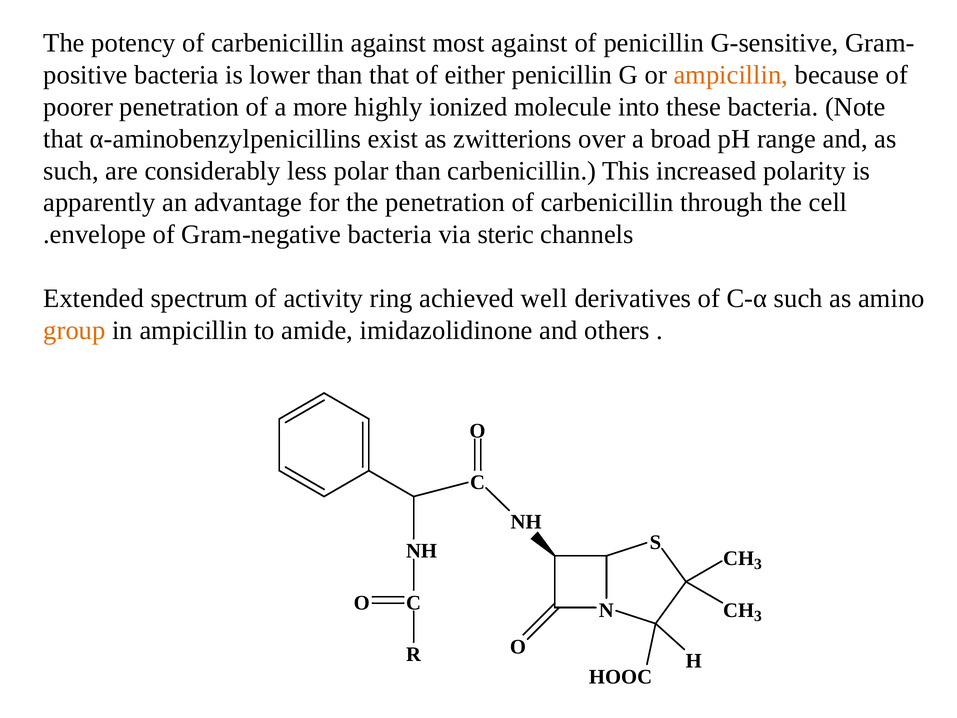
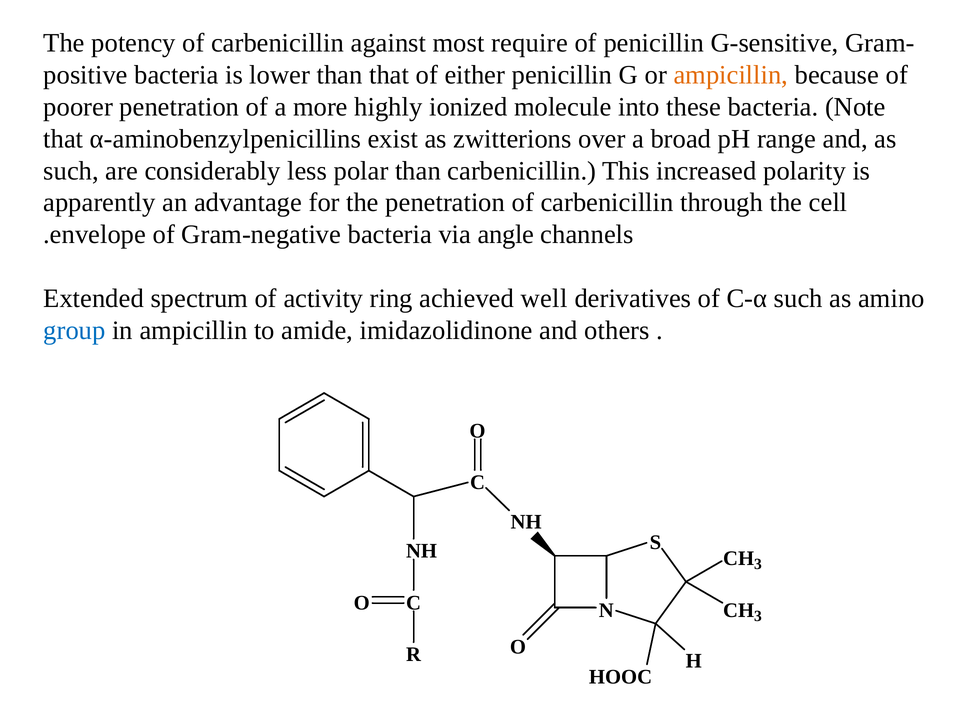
most against: against -> require
steric: steric -> angle
group colour: orange -> blue
